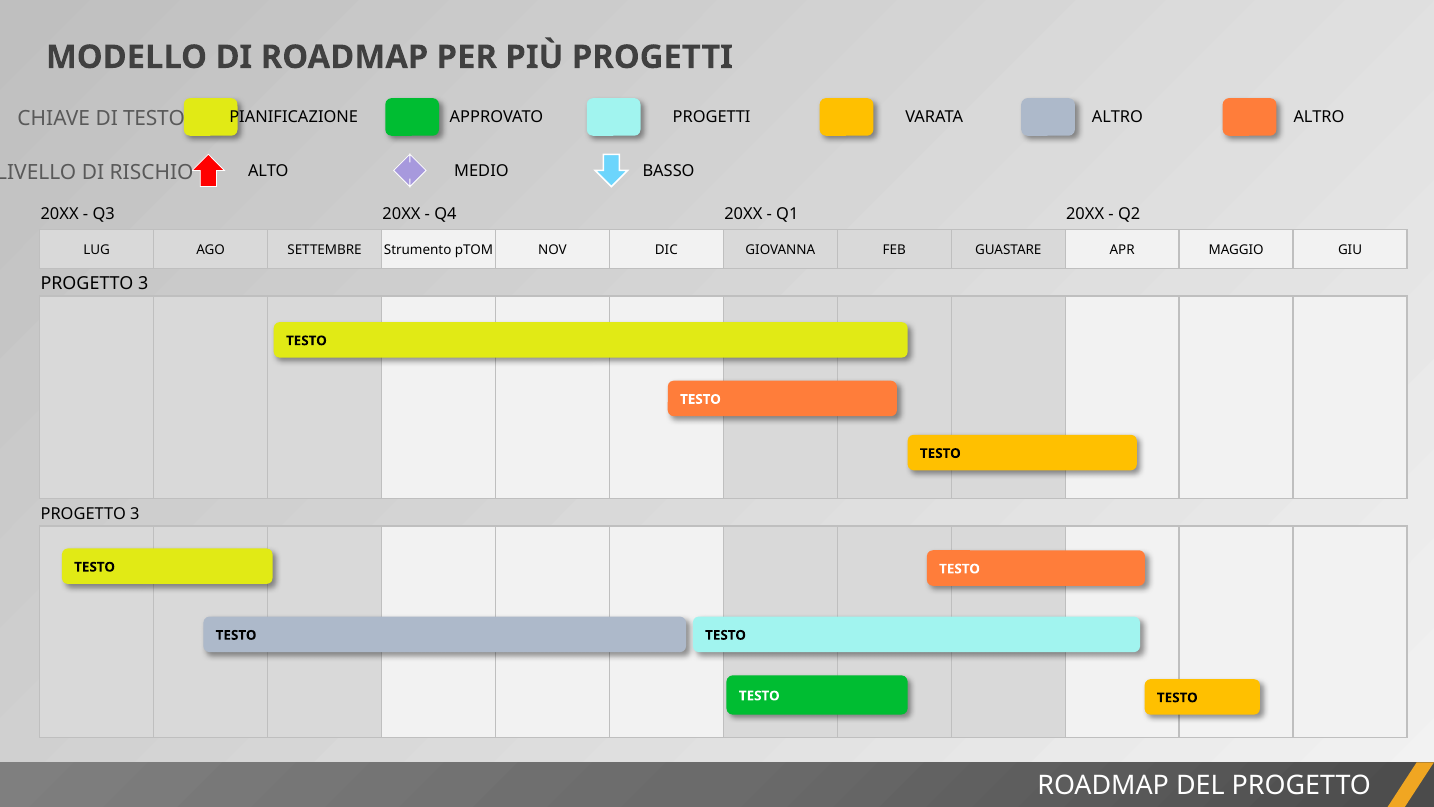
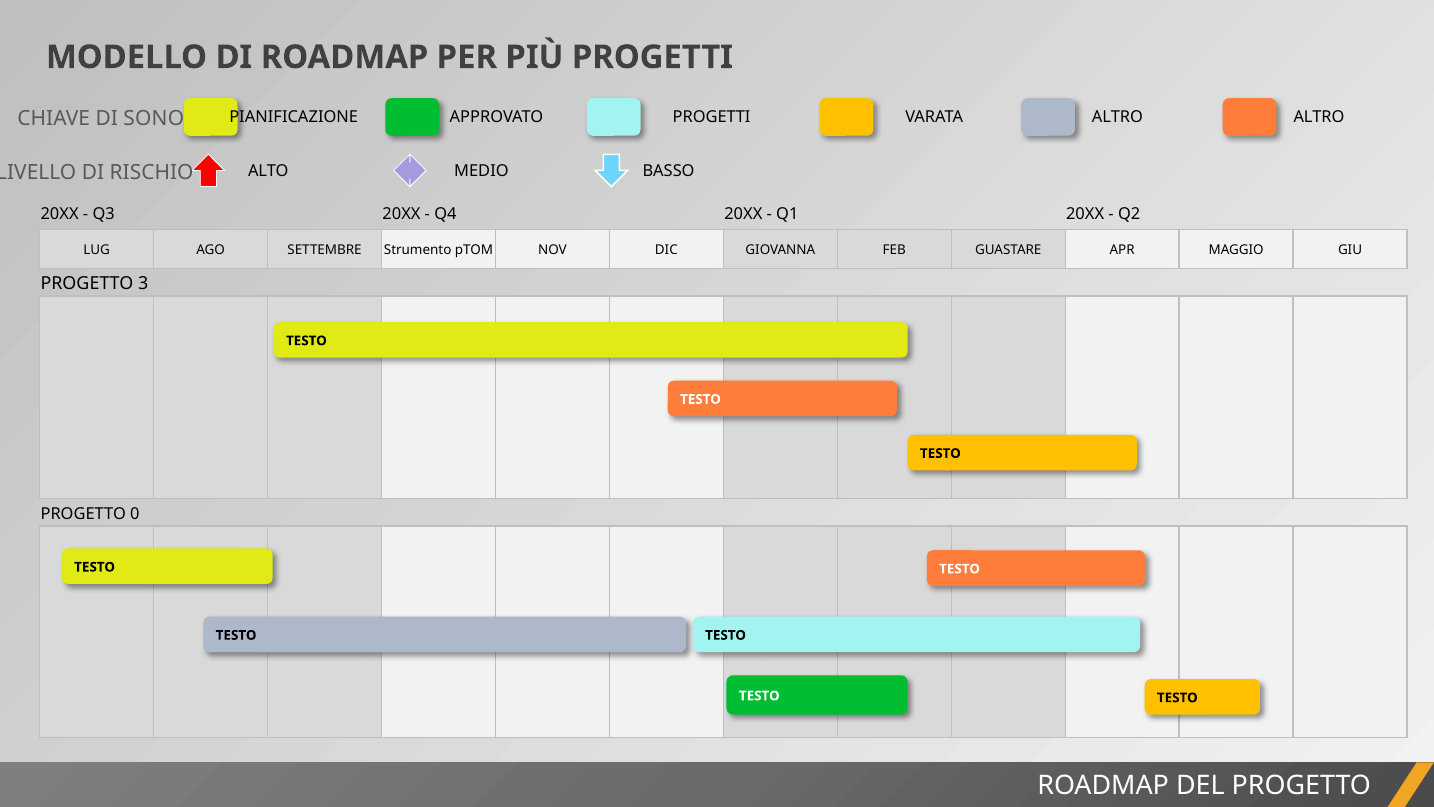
DI TESTO: TESTO -> SONO
3 at (135, 513): 3 -> 0
